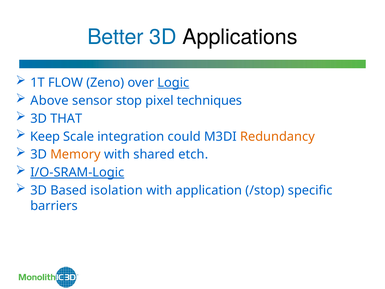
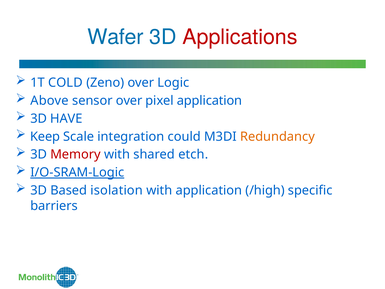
Better: Better -> Wafer
Applications colour: black -> red
FLOW: FLOW -> COLD
Logic underline: present -> none
sensor stop: stop -> over
pixel techniques: techniques -> application
THAT: THAT -> HAVE
Memory colour: orange -> red
/stop: /stop -> /high
